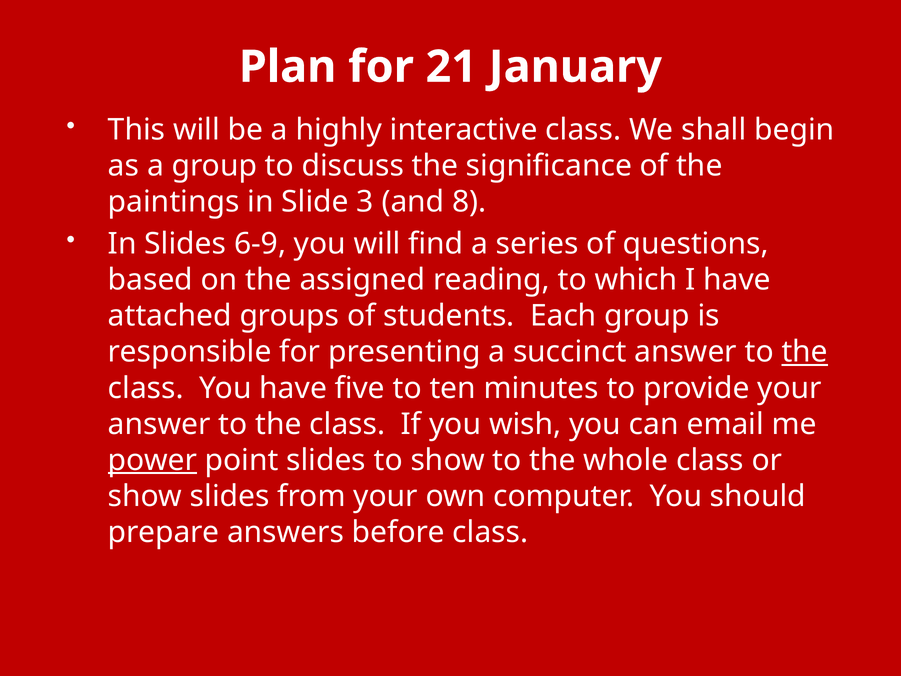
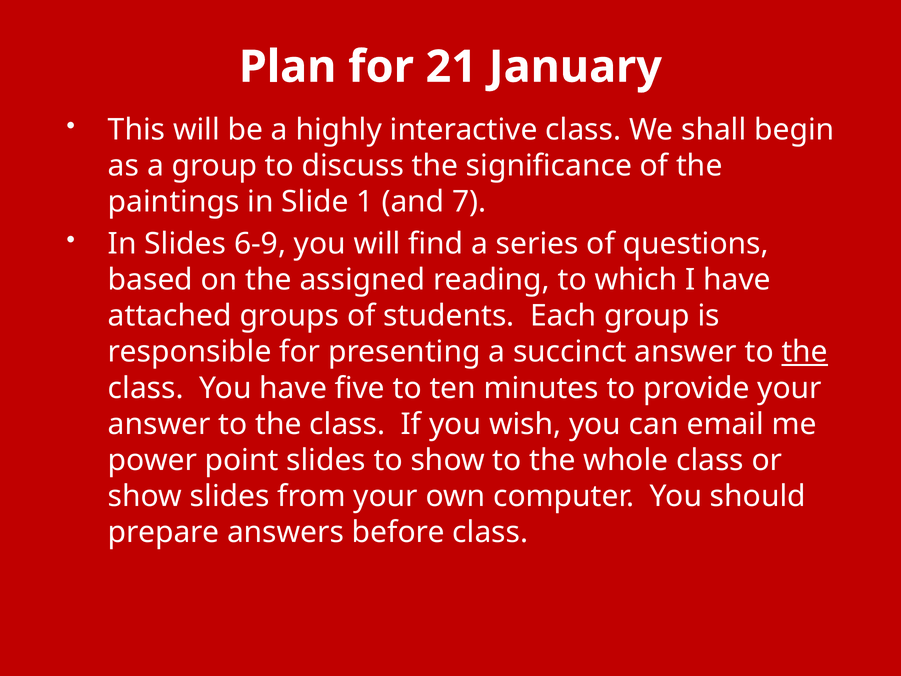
3: 3 -> 1
8: 8 -> 7
power underline: present -> none
